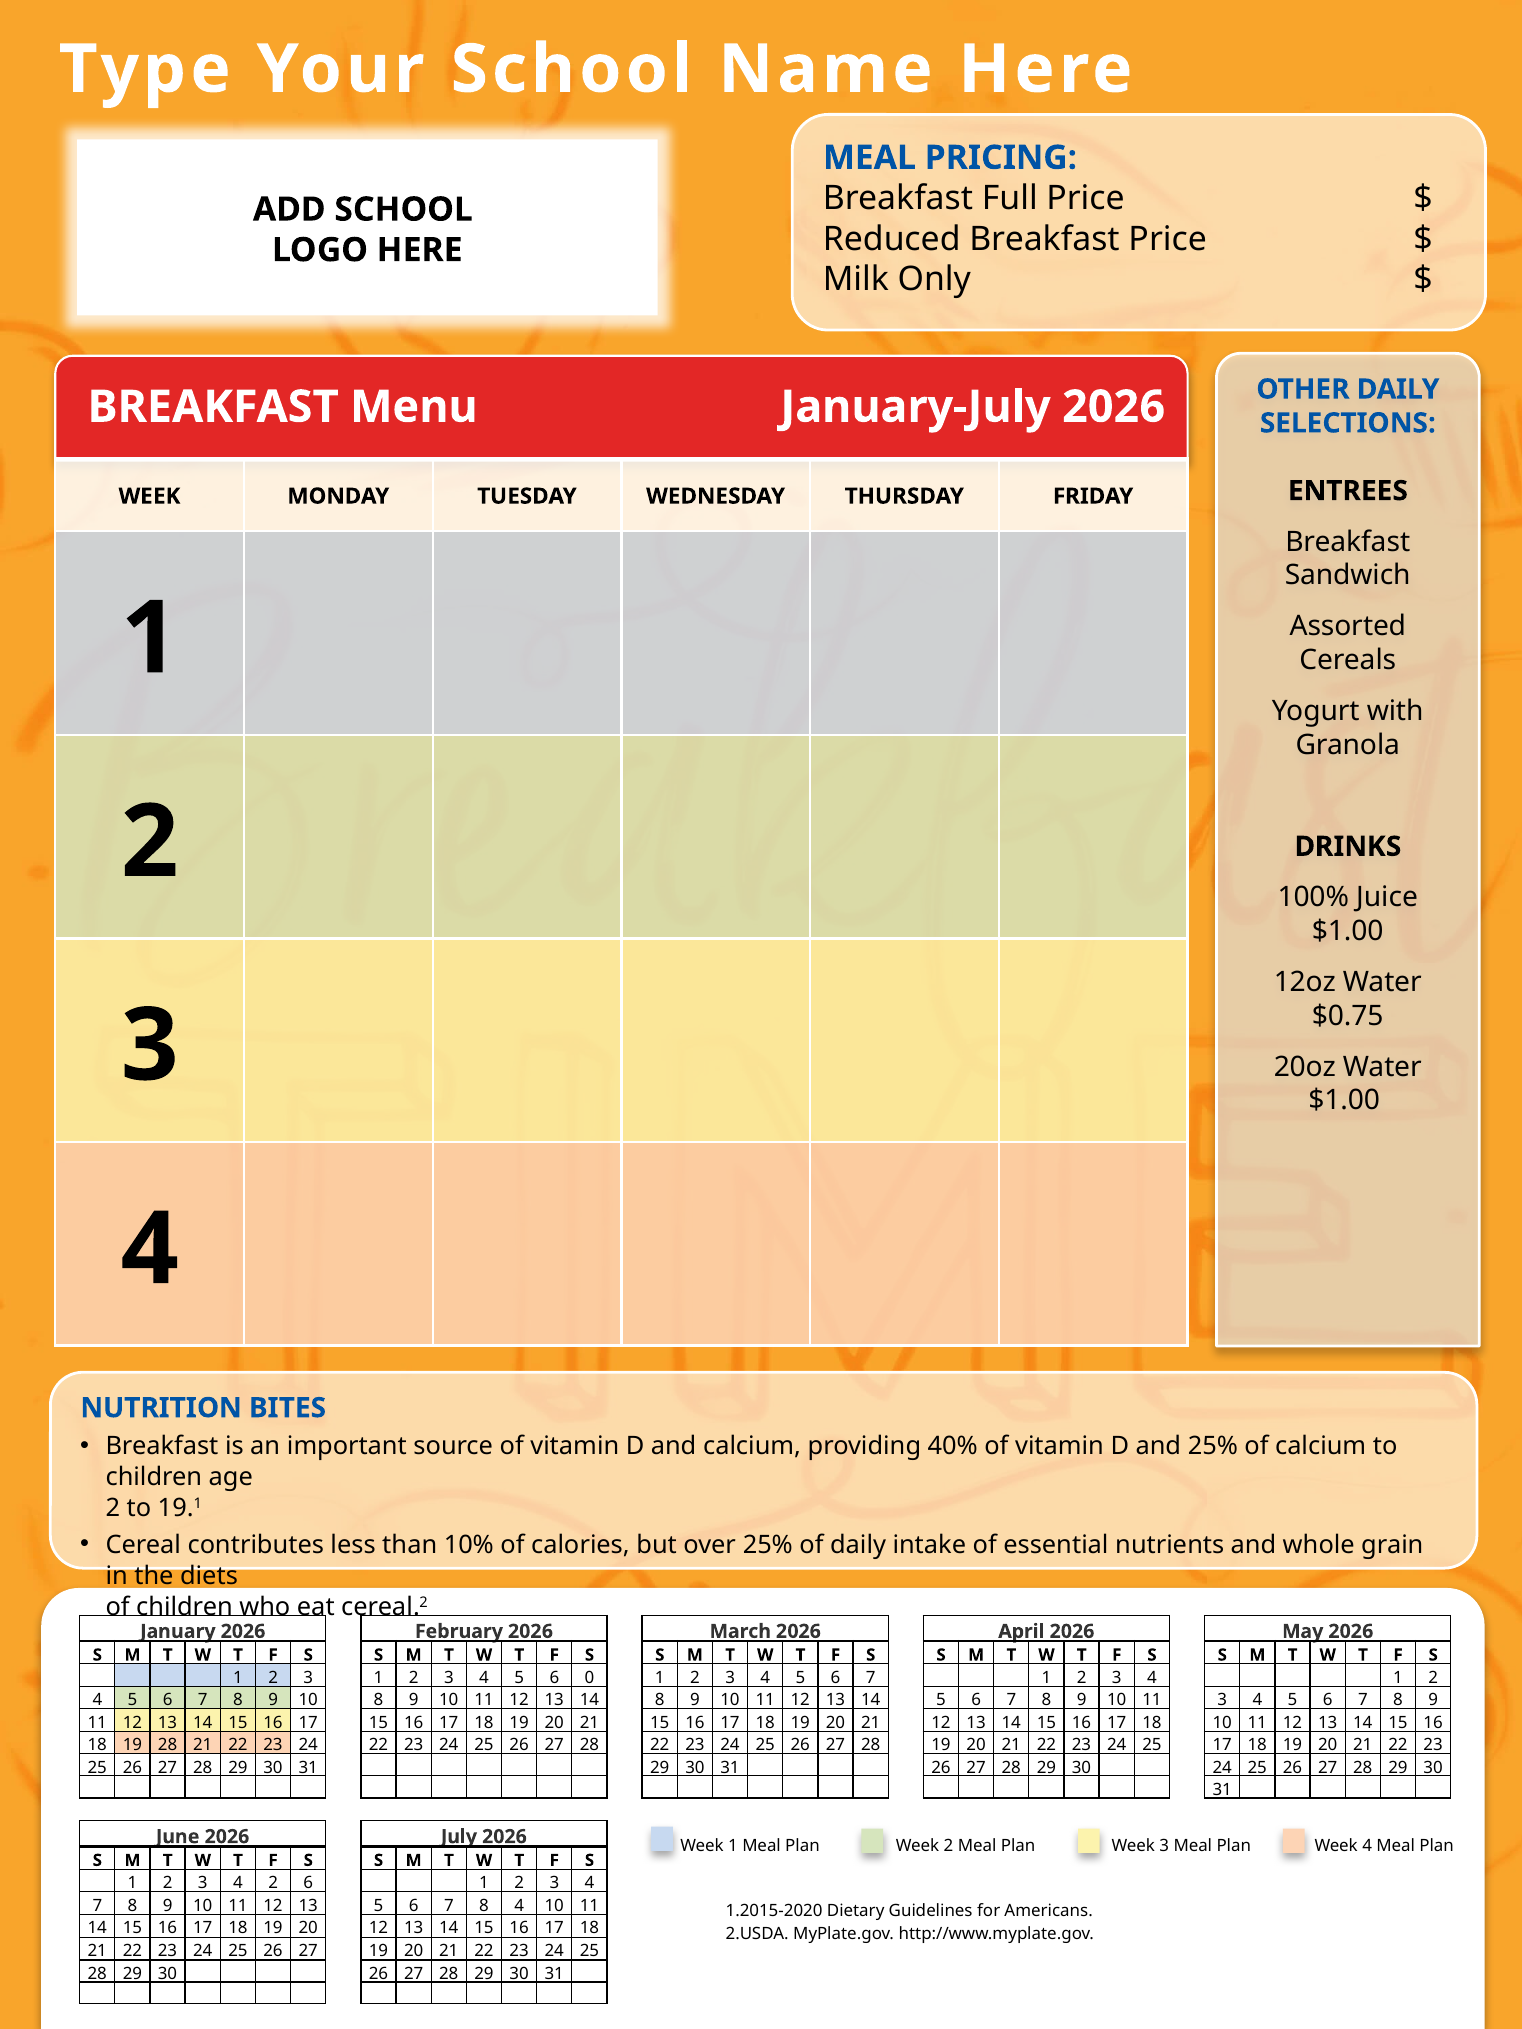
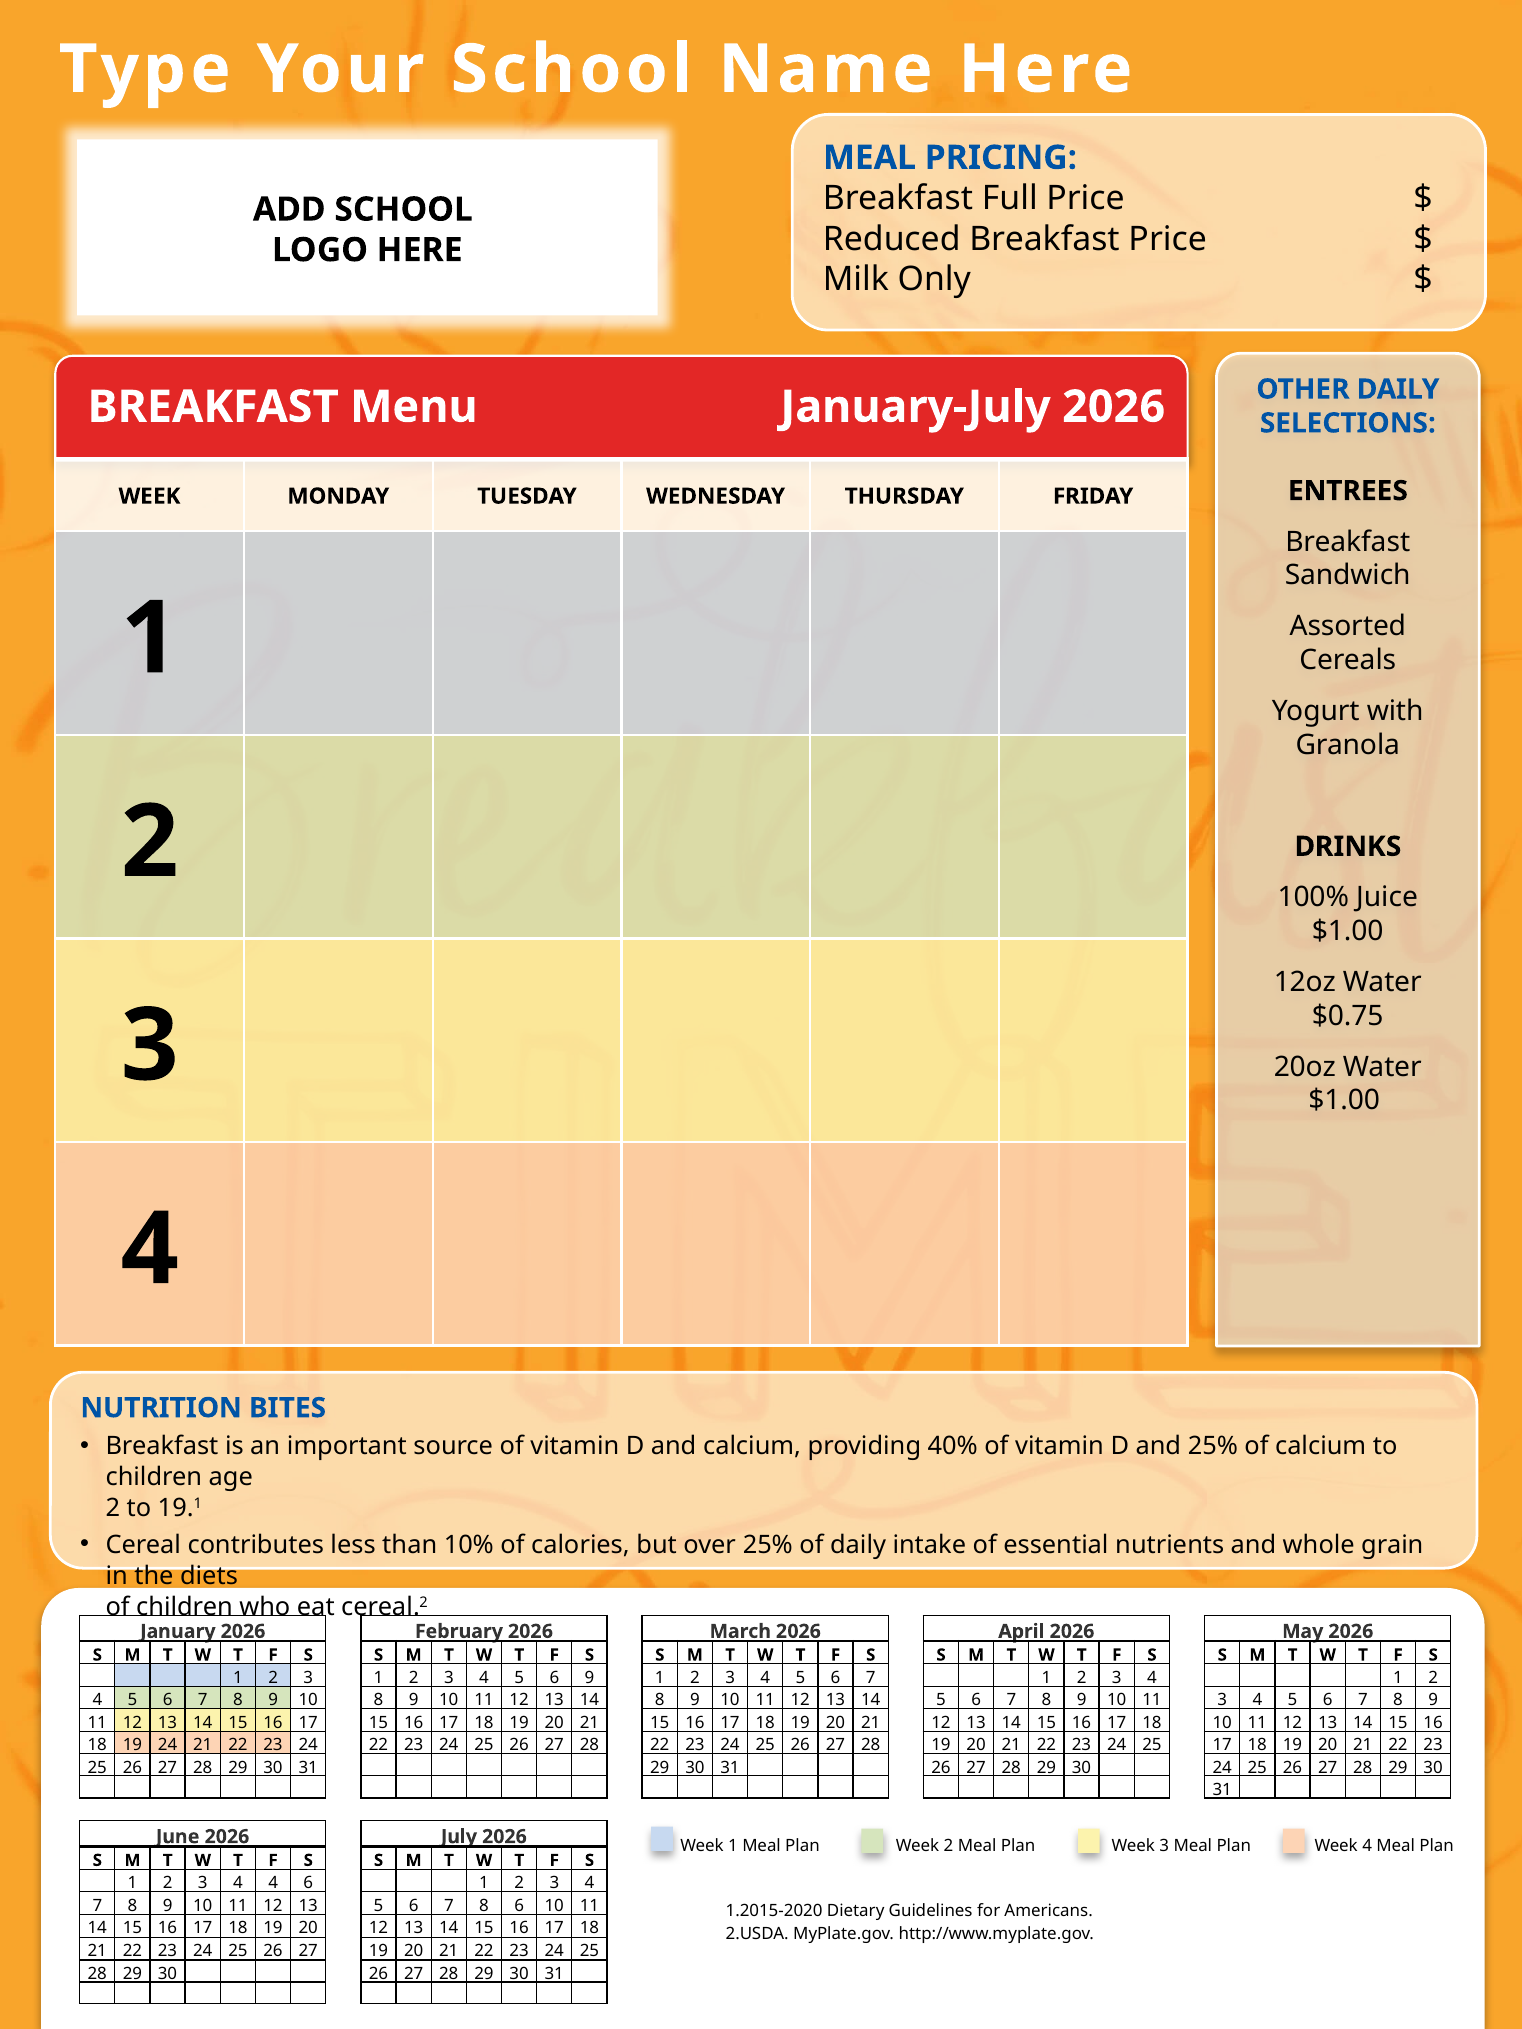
6 0: 0 -> 9
19 28: 28 -> 24
4 2: 2 -> 4
8 4: 4 -> 6
